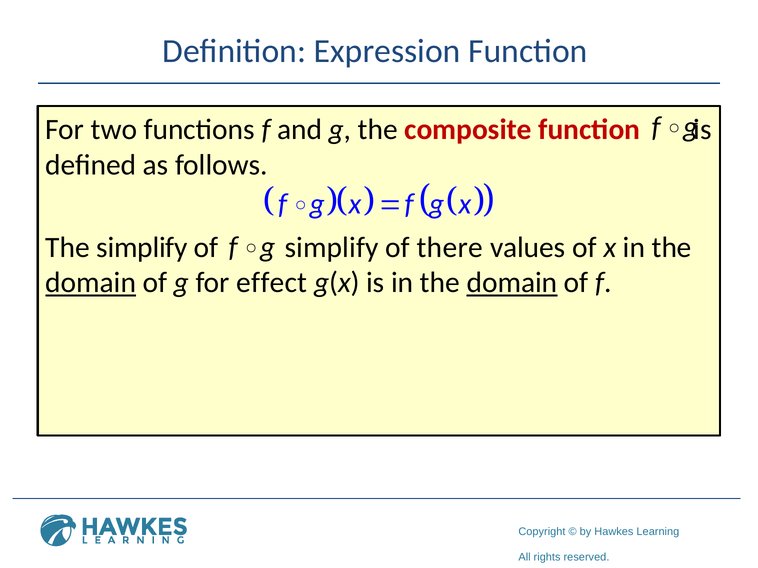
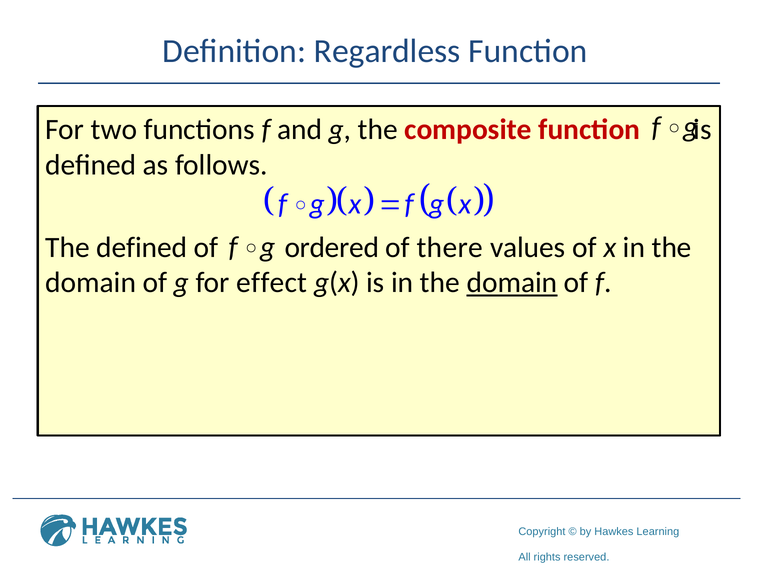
Expression: Expression -> Regardless
The simplify: simplify -> defined
of simplify: simplify -> ordered
domain at (91, 283) underline: present -> none
